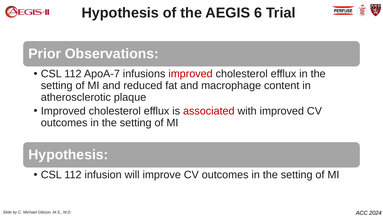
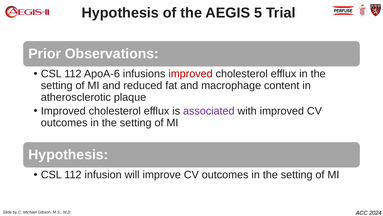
6: 6 -> 5
ApoA-7: ApoA-7 -> ApoA-6
associated colour: red -> purple
